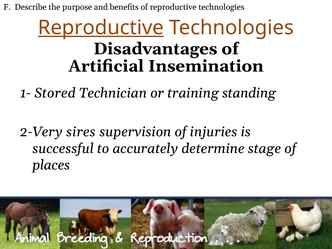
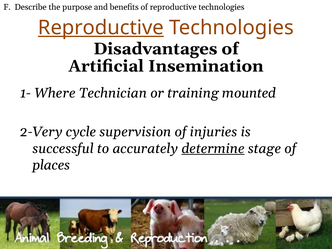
Stored: Stored -> Where
standing: standing -> mounted
sires: sires -> cycle
determine underline: none -> present
